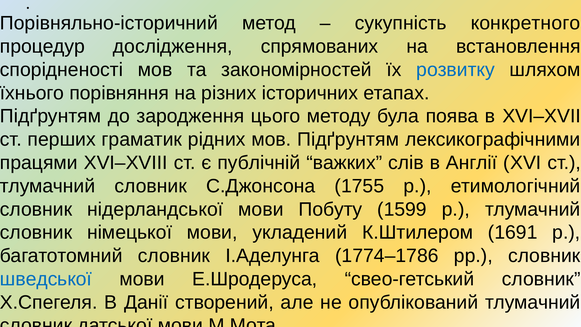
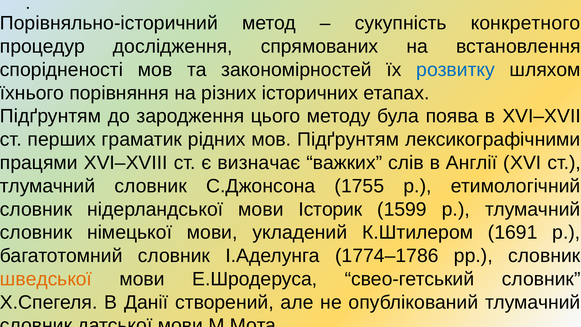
публічній: публічній -> визначає
Побуту: Побуту -> Історик
шведської colour: blue -> orange
